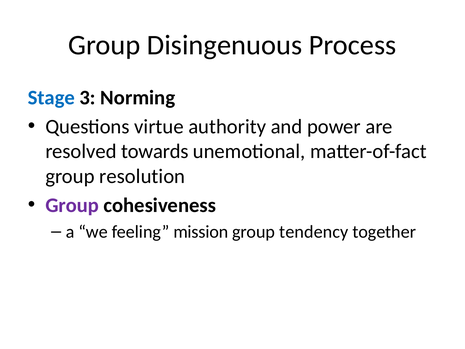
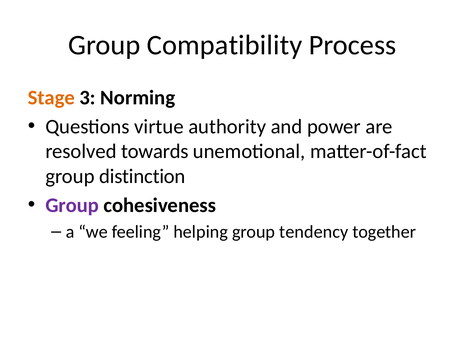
Disingenuous: Disingenuous -> Compatibility
Stage colour: blue -> orange
resolution: resolution -> distinction
mission: mission -> helping
